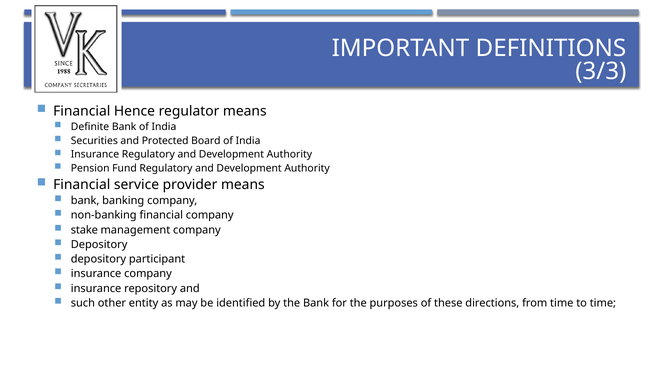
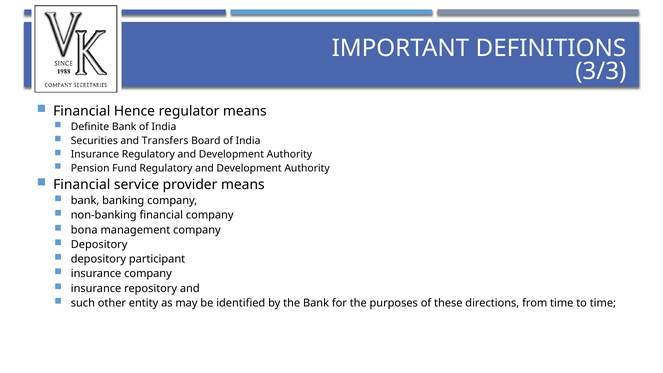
Protected: Protected -> Transfers
stake: stake -> bona
